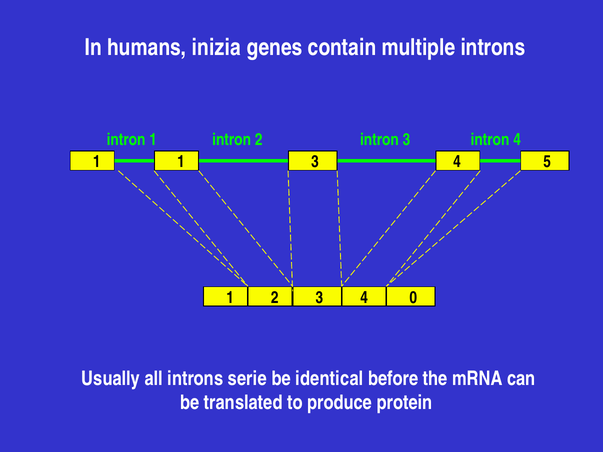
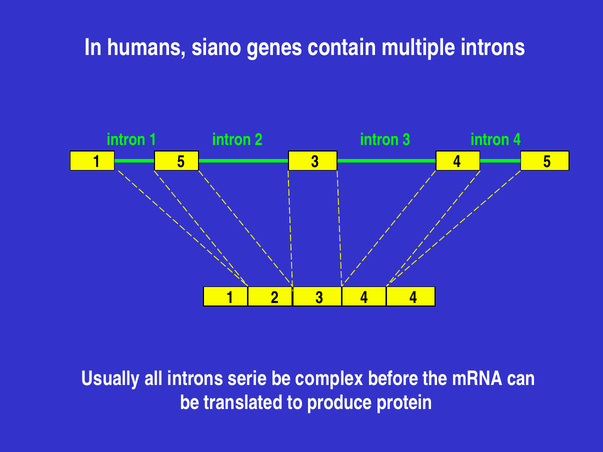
inizia: inizia -> siano
1 1: 1 -> 5
4 0: 0 -> 4
identical: identical -> complex
